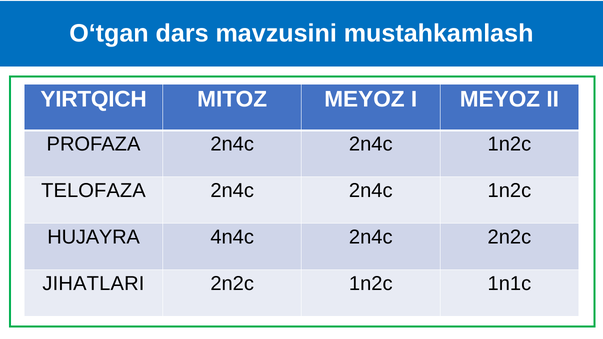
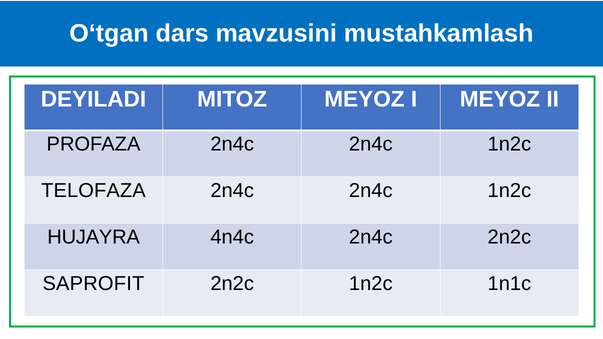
YIRTQICH: YIRTQICH -> DEYILADI
JIHATLARI: JIHATLARI -> SAPROFIT
